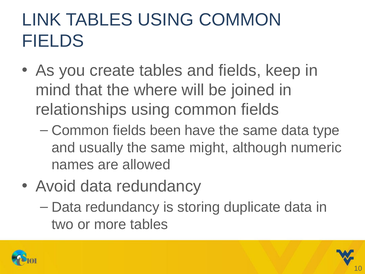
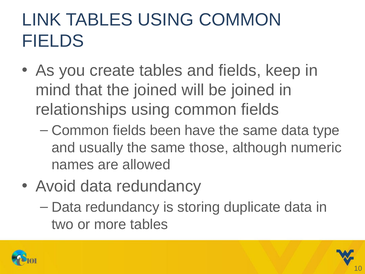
the where: where -> joined
might: might -> those
